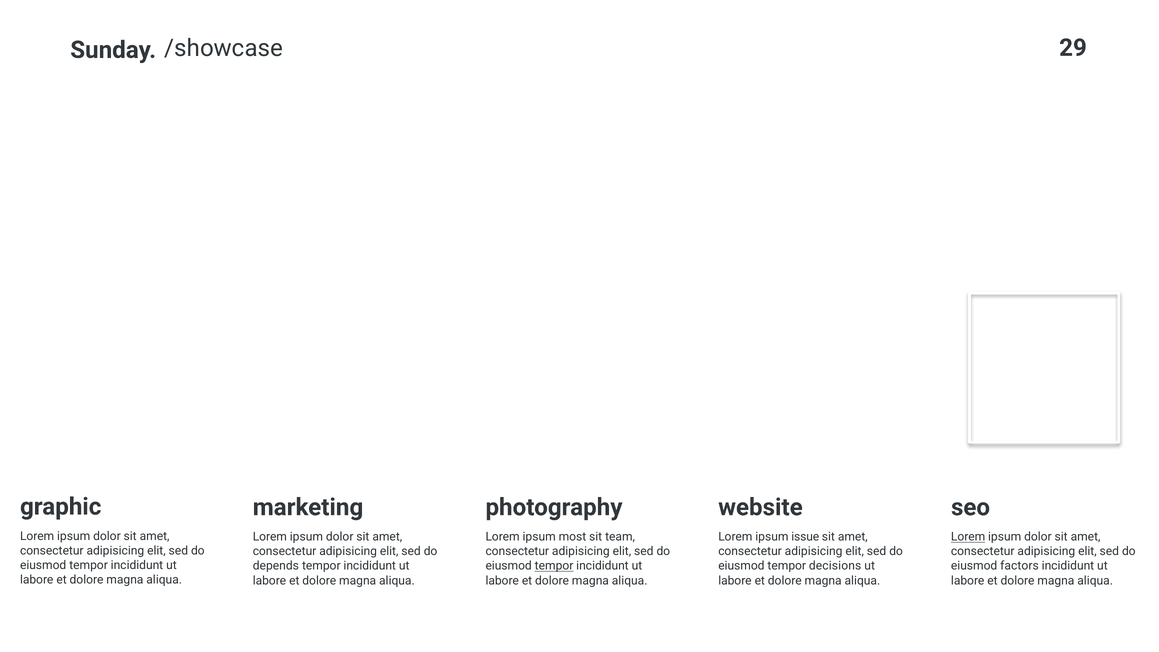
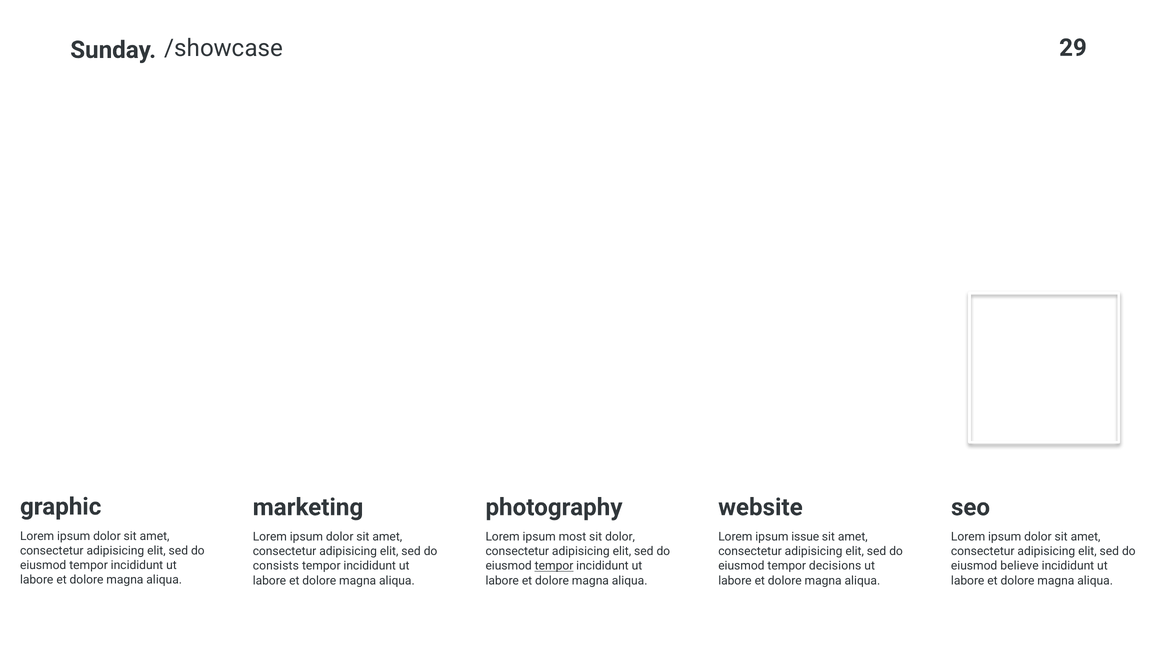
sit team: team -> dolor
Lorem at (968, 537) underline: present -> none
depends: depends -> consists
factors: factors -> believe
